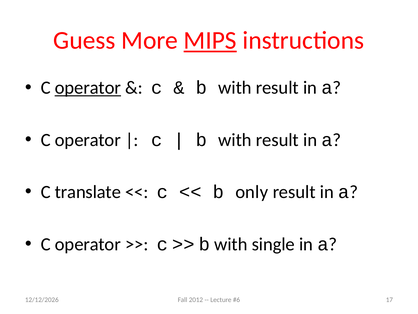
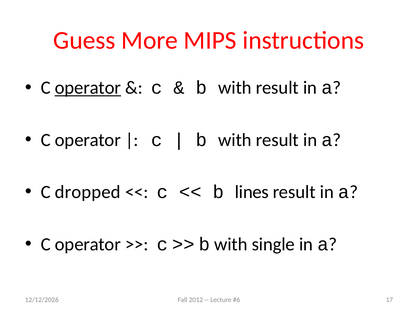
MIPS underline: present -> none
translate: translate -> dropped
only: only -> lines
